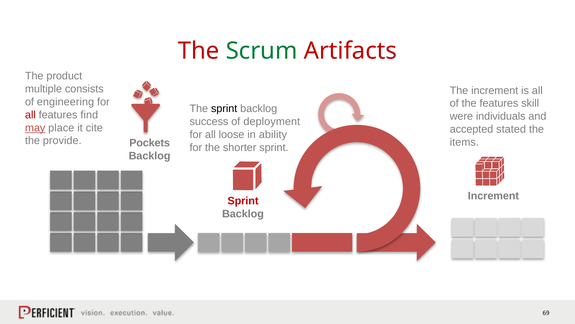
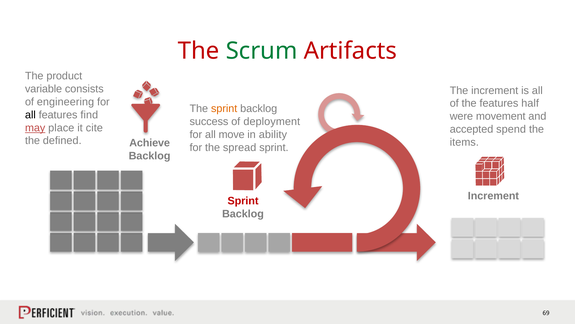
multiple: multiple -> variable
skill: skill -> half
sprint at (224, 109) colour: black -> orange
all at (30, 115) colour: red -> black
individuals: individuals -> movement
stated: stated -> spend
loose: loose -> move
provide: provide -> defined
Pockets: Pockets -> Achieve
shorter: shorter -> spread
